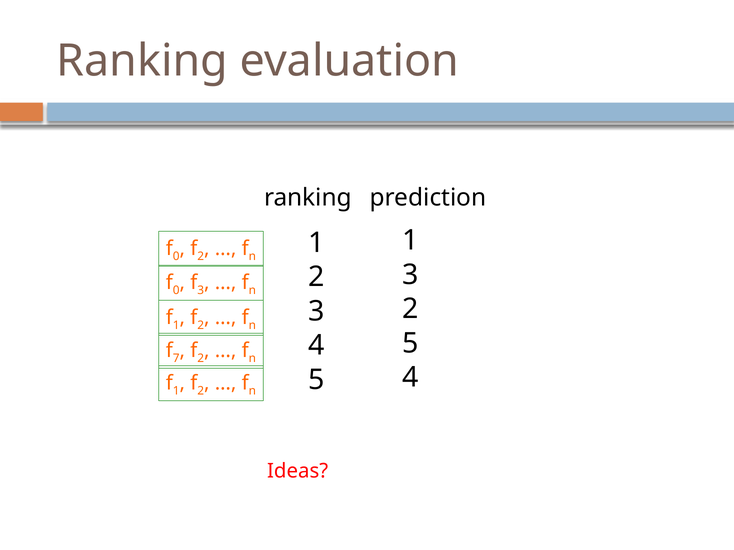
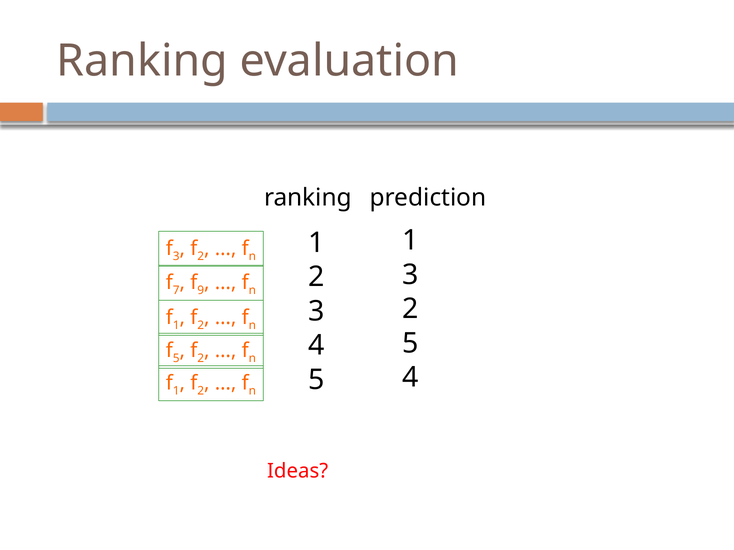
0 at (176, 257): 0 -> 3
0 at (176, 291): 0 -> 7
3 at (201, 291): 3 -> 9
7 at (176, 359): 7 -> 5
